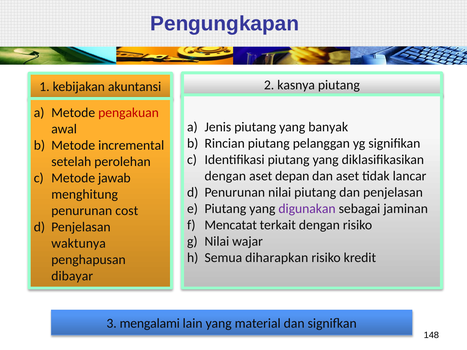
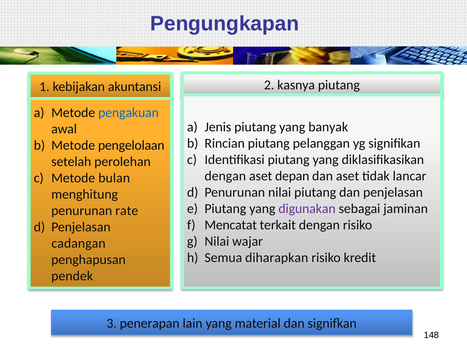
pengakuan colour: red -> blue
incremental: incremental -> pengelolaan
jawab: jawab -> bulan
cost: cost -> rate
waktunya: waktunya -> cadangan
dibayar: dibayar -> pendek
mengalami: mengalami -> penerapan
